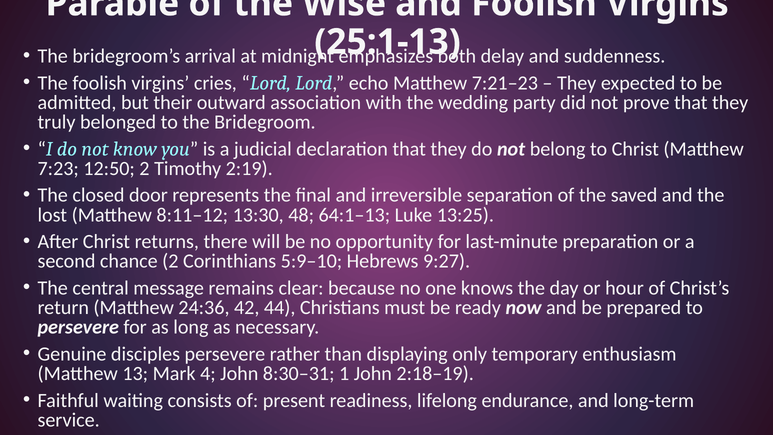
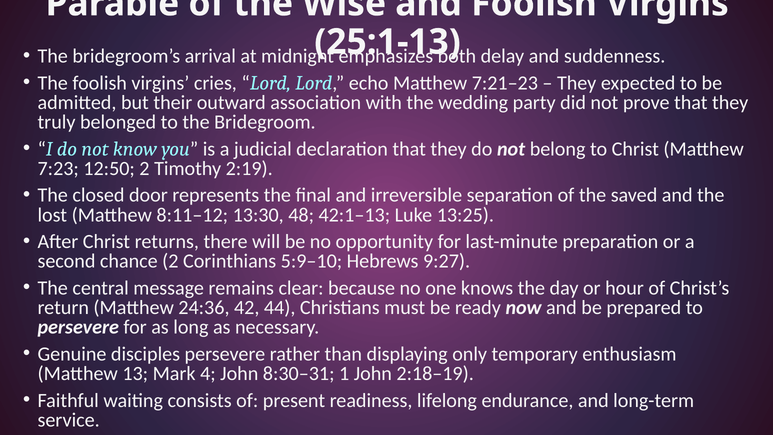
64:1–13: 64:1–13 -> 42:1–13
